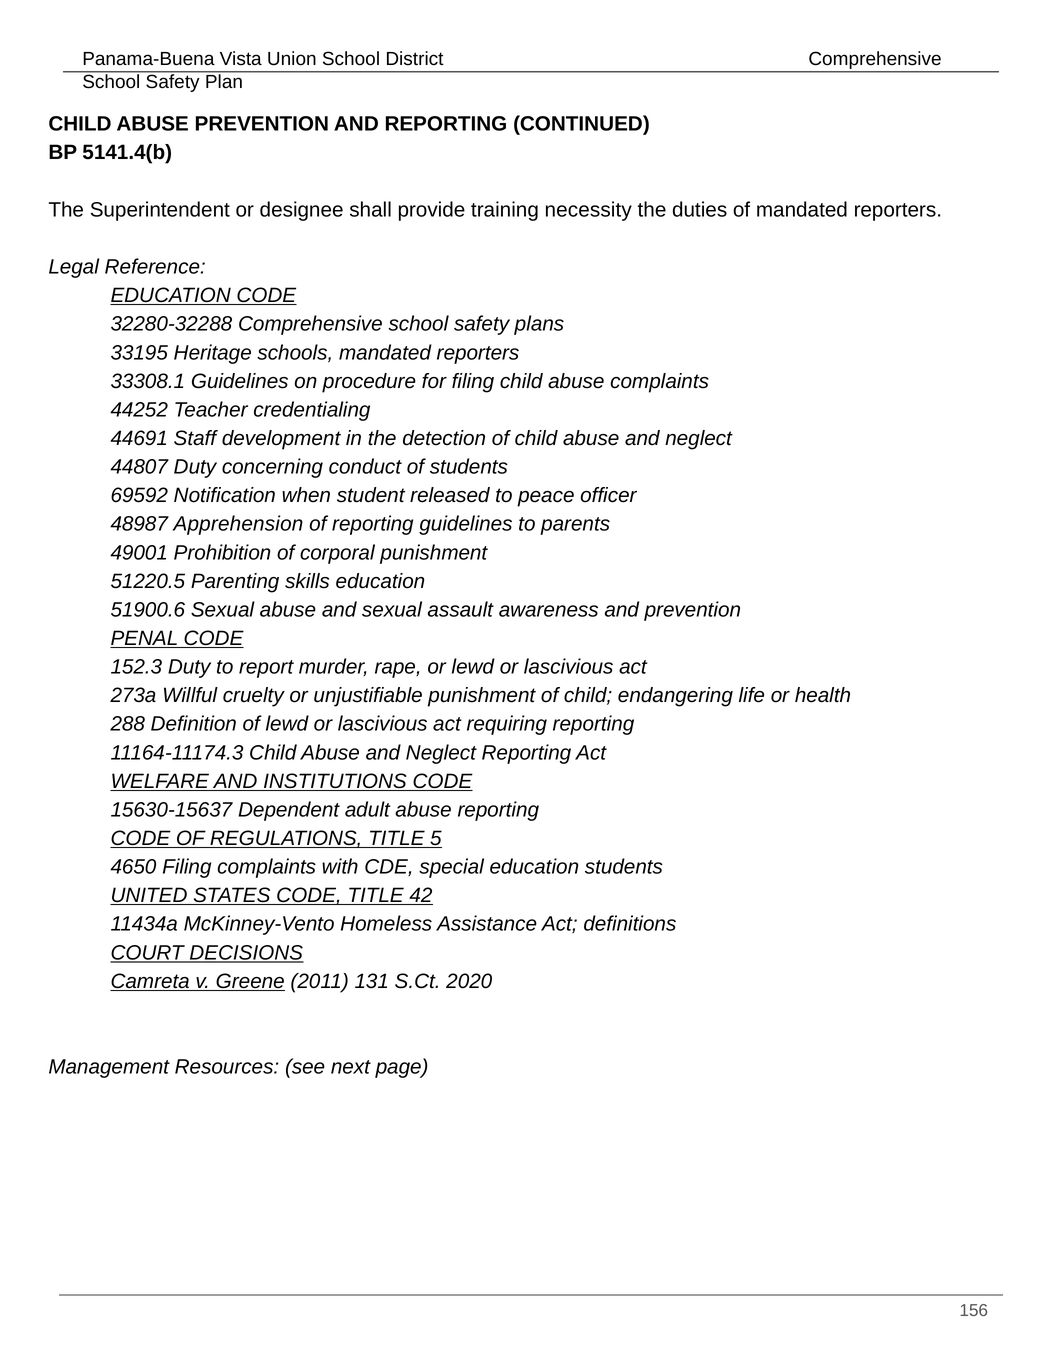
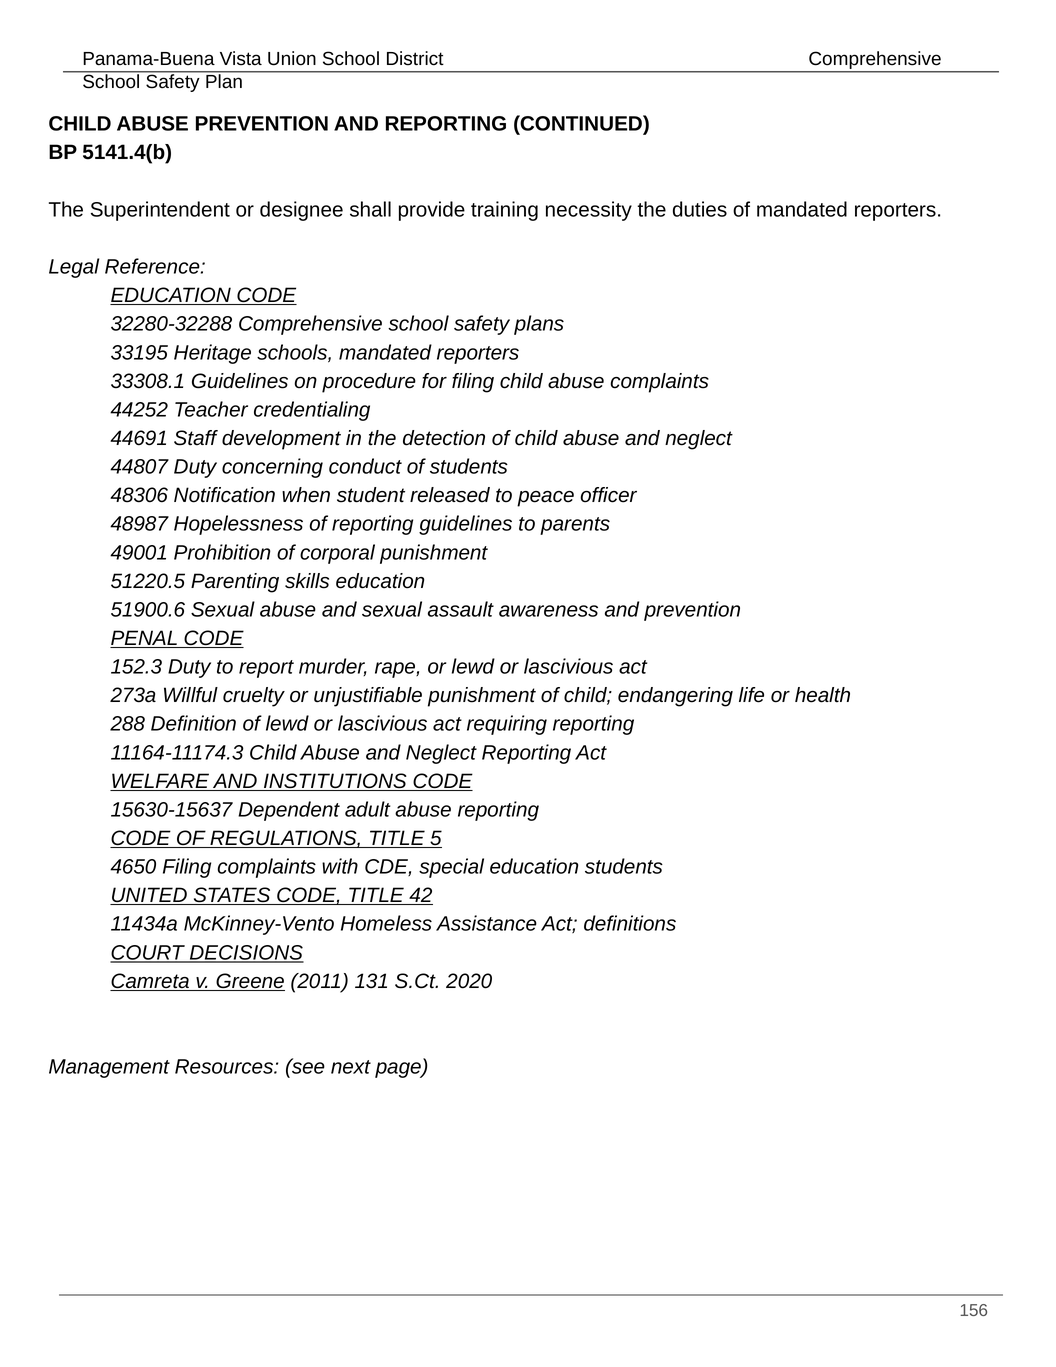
69592: 69592 -> 48306
Apprehension: Apprehension -> Hopelessness
